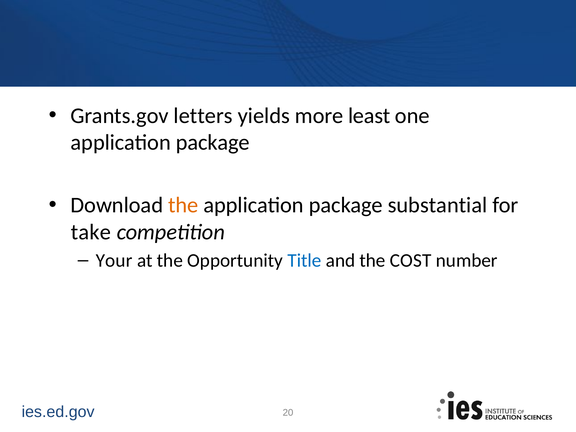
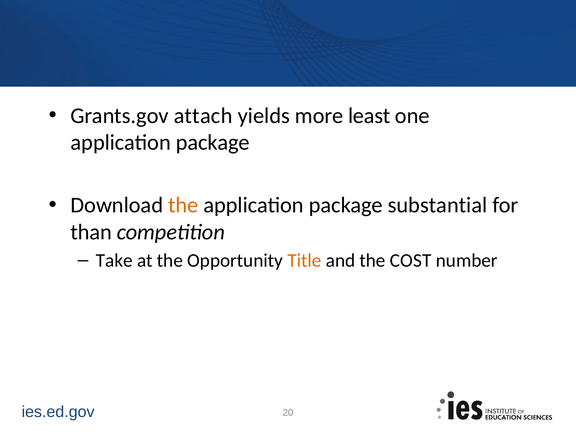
letters: letters -> attach
take: take -> than
Your: Your -> Take
Title colour: blue -> orange
